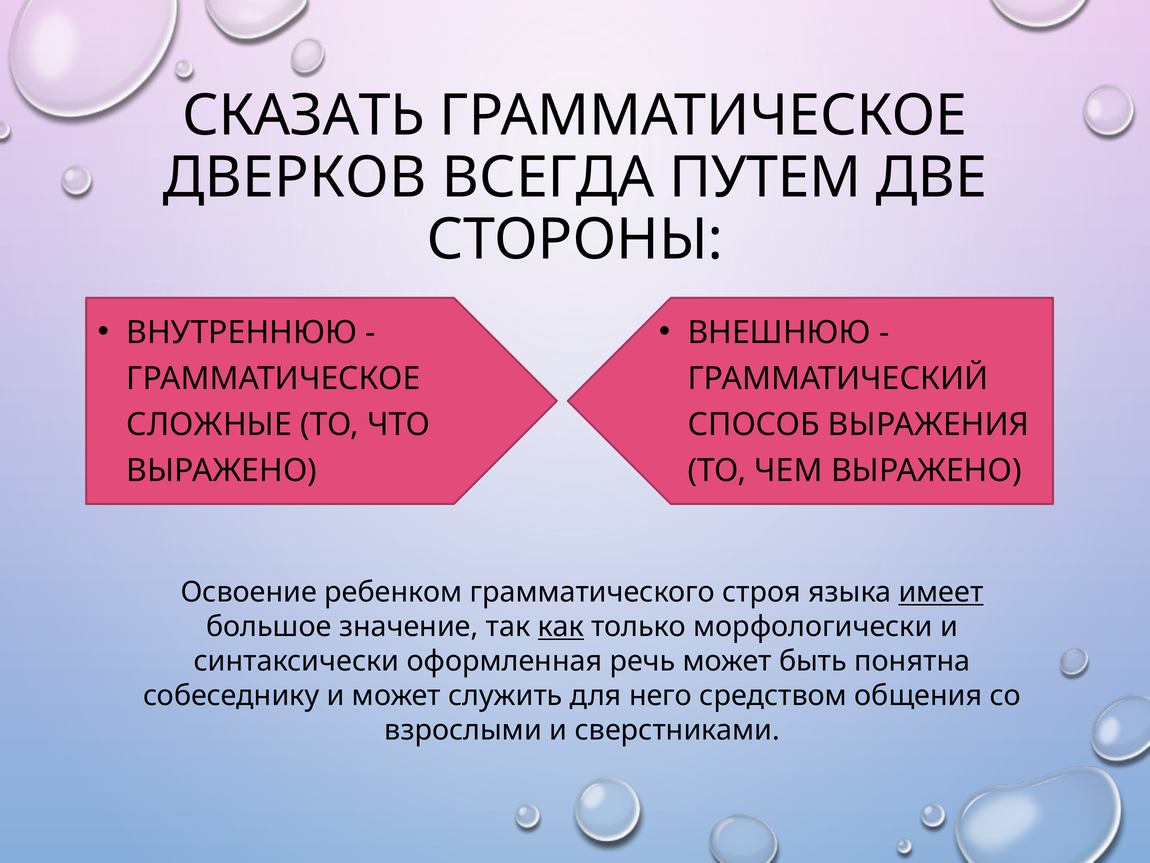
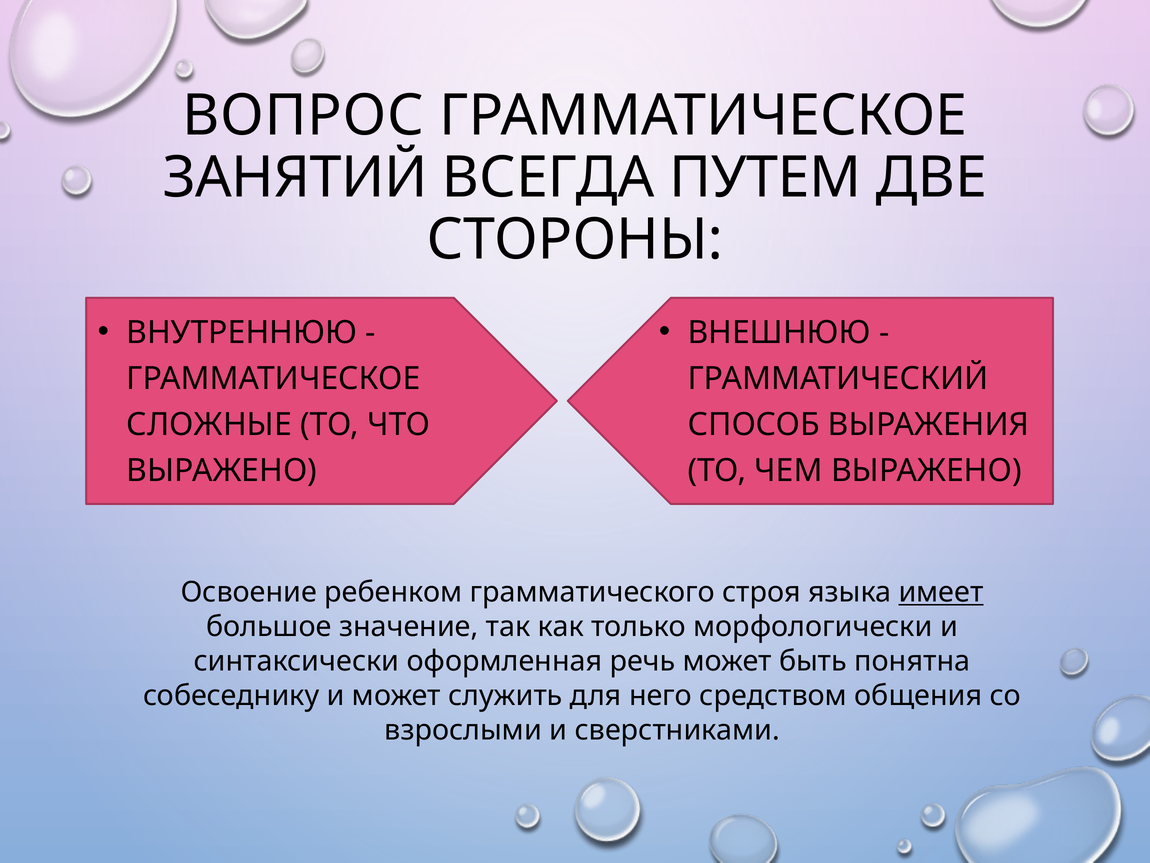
СКАЗАТЬ: СКАЗАТЬ -> ВОПРОС
ДВЕРКОВ: ДВЕРКОВ -> ЗАНЯТИЙ
как underline: present -> none
